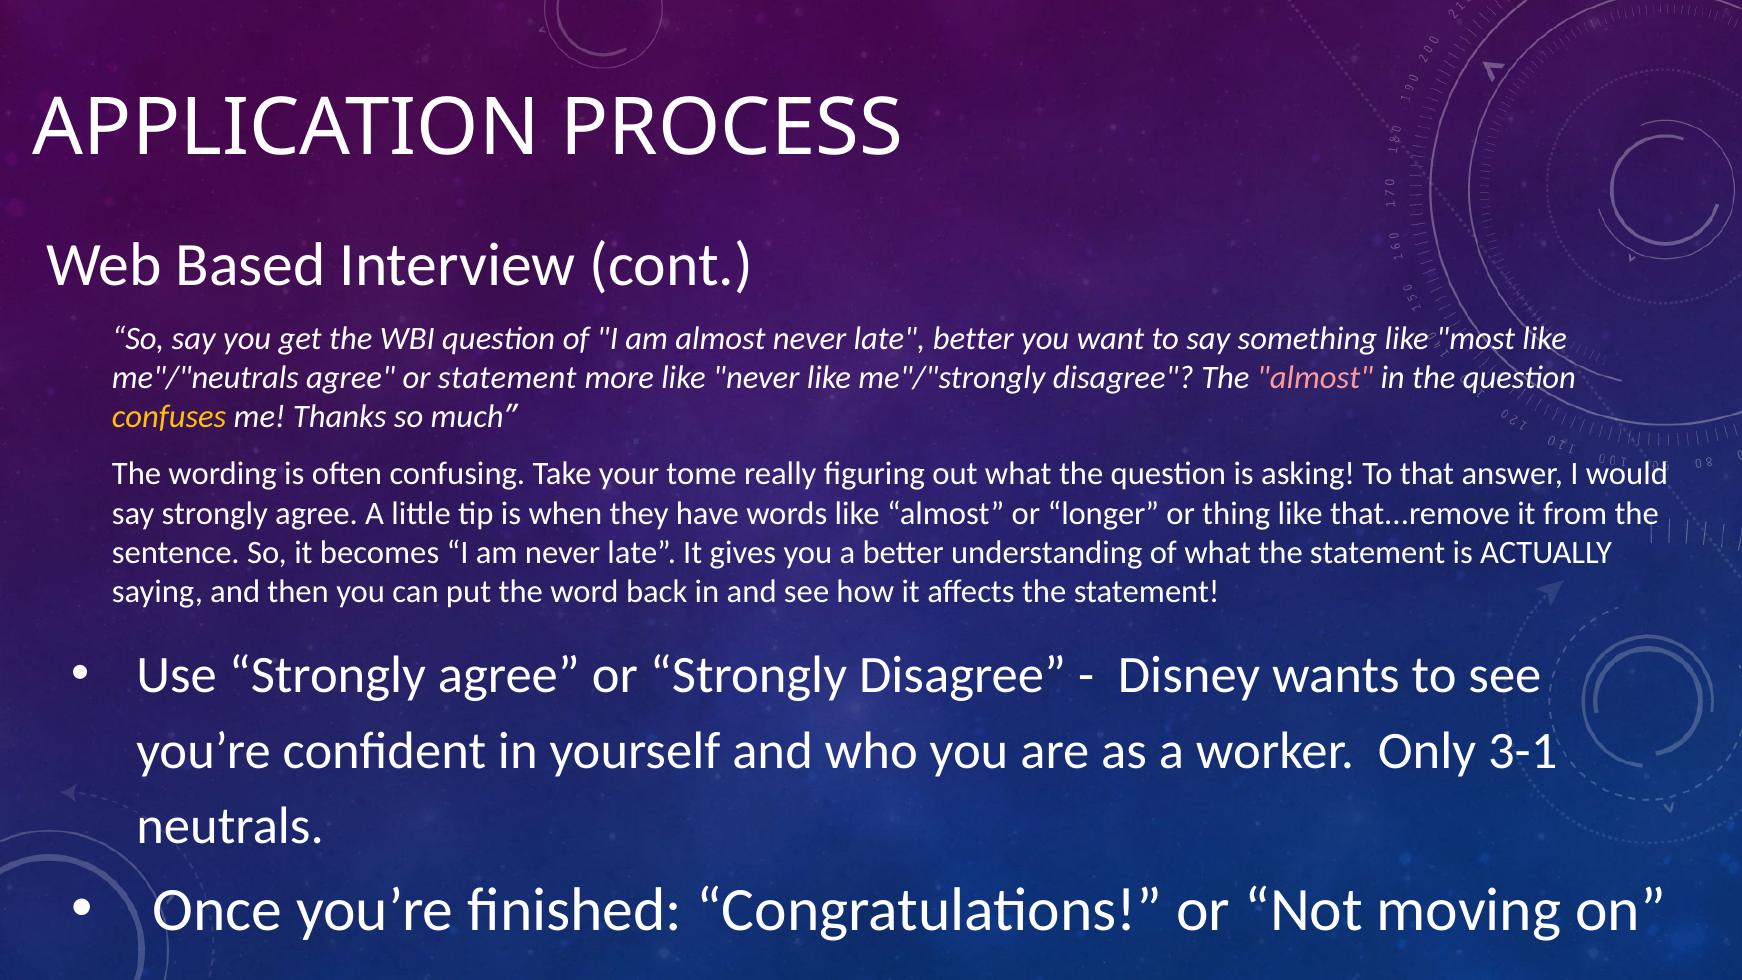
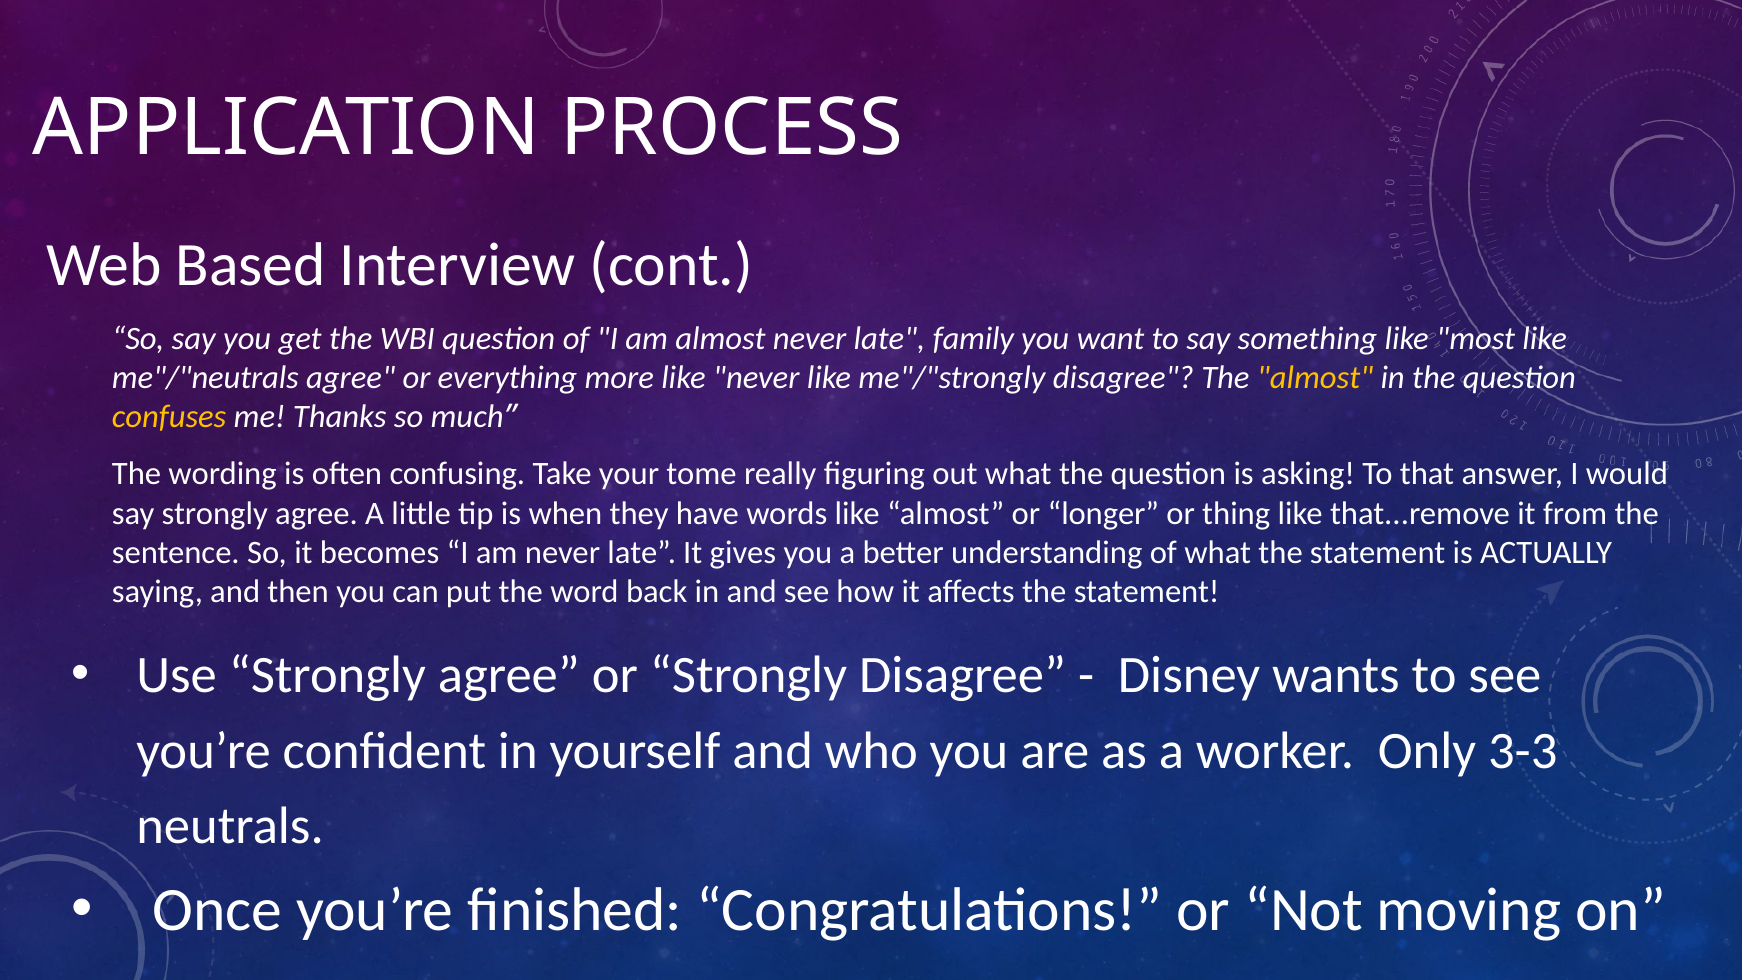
late better: better -> family
or statement: statement -> everything
almost at (1315, 377) colour: pink -> yellow
3-1: 3-1 -> 3-3
